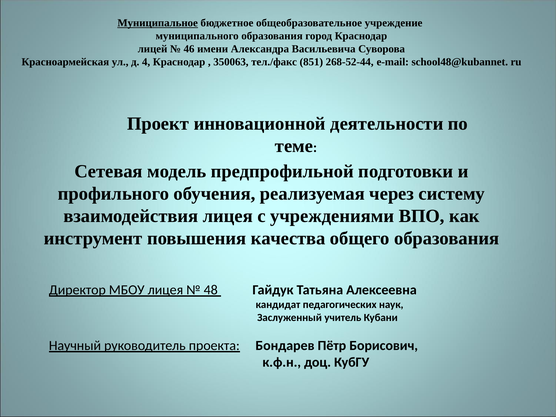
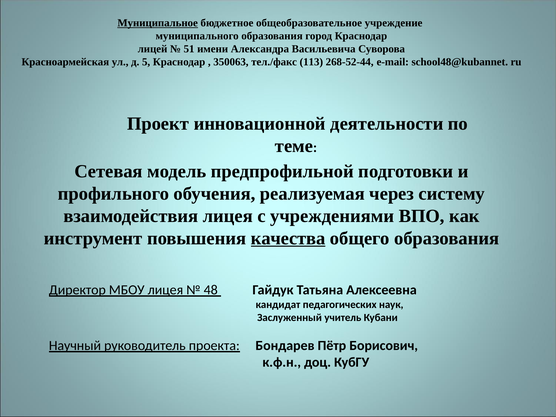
46: 46 -> 51
4: 4 -> 5
851: 851 -> 113
качества underline: none -> present
